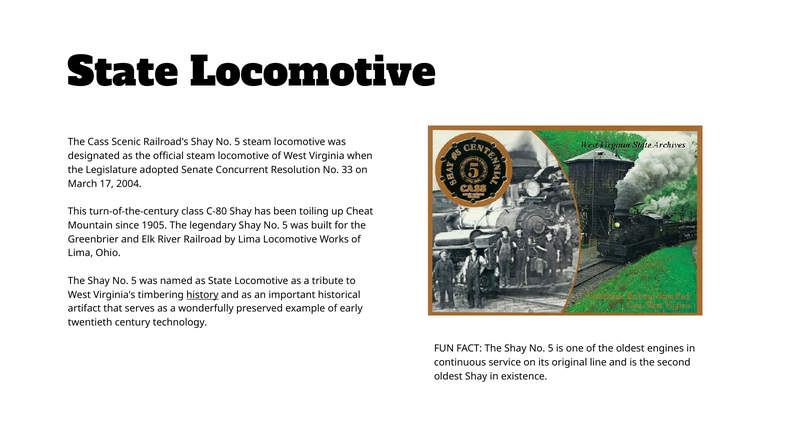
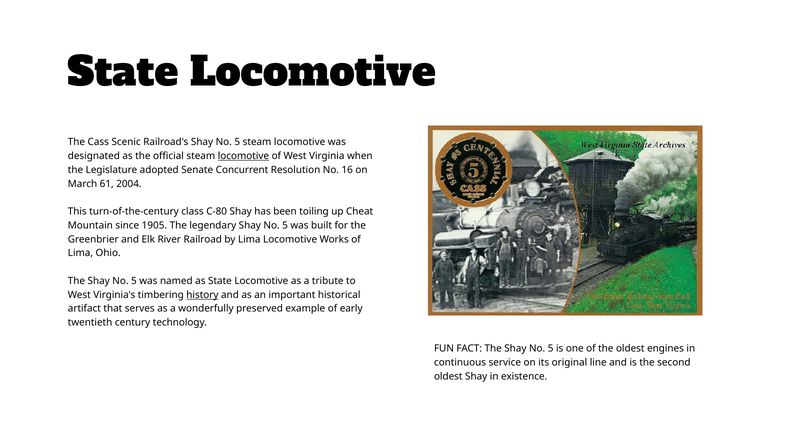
locomotive at (243, 156) underline: none -> present
33: 33 -> 16
17: 17 -> 61
